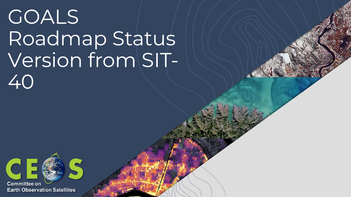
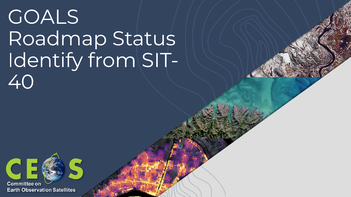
Version: Version -> Identify
